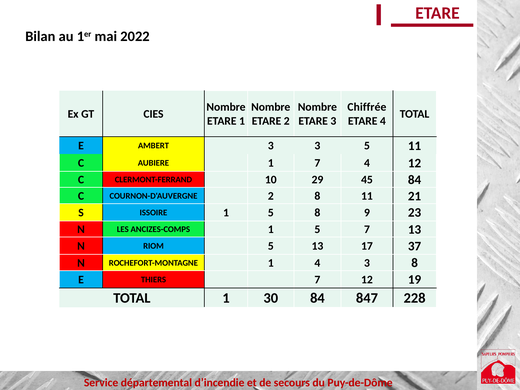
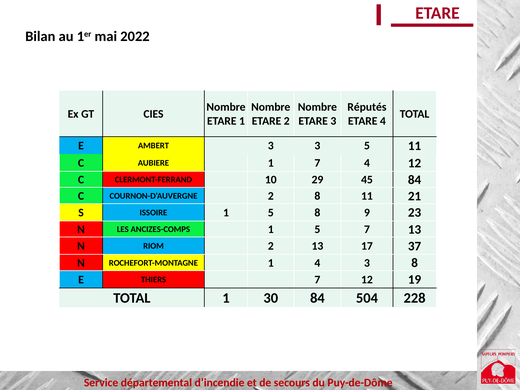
Chiffrée: Chiffrée -> Réputés
RIOM 5: 5 -> 2
847: 847 -> 504
